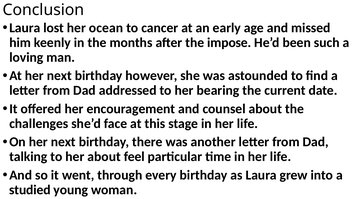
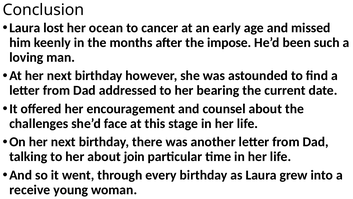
feel: feel -> join
studied: studied -> receive
